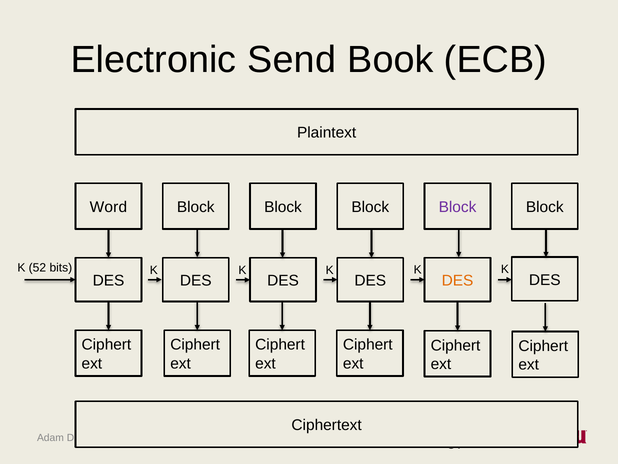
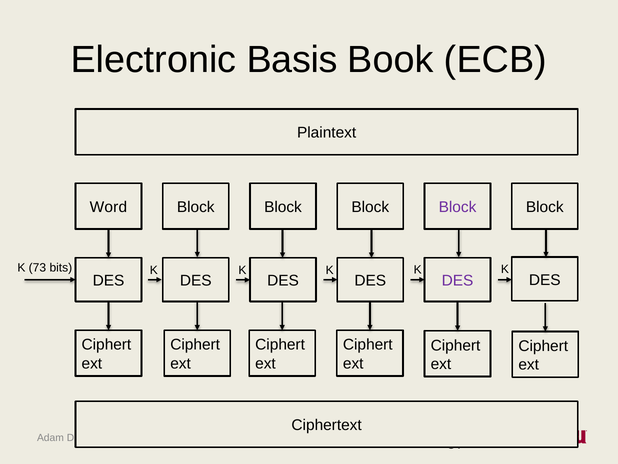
Send: Send -> Basis
52: 52 -> 73
DES at (458, 280) colour: orange -> purple
